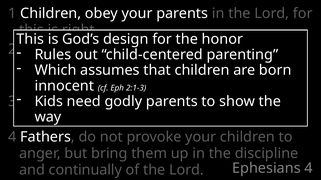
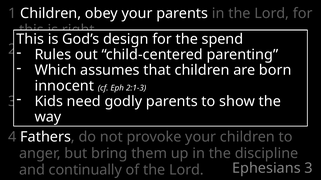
the honor: honor -> spend
Ephesians 4: 4 -> 3
